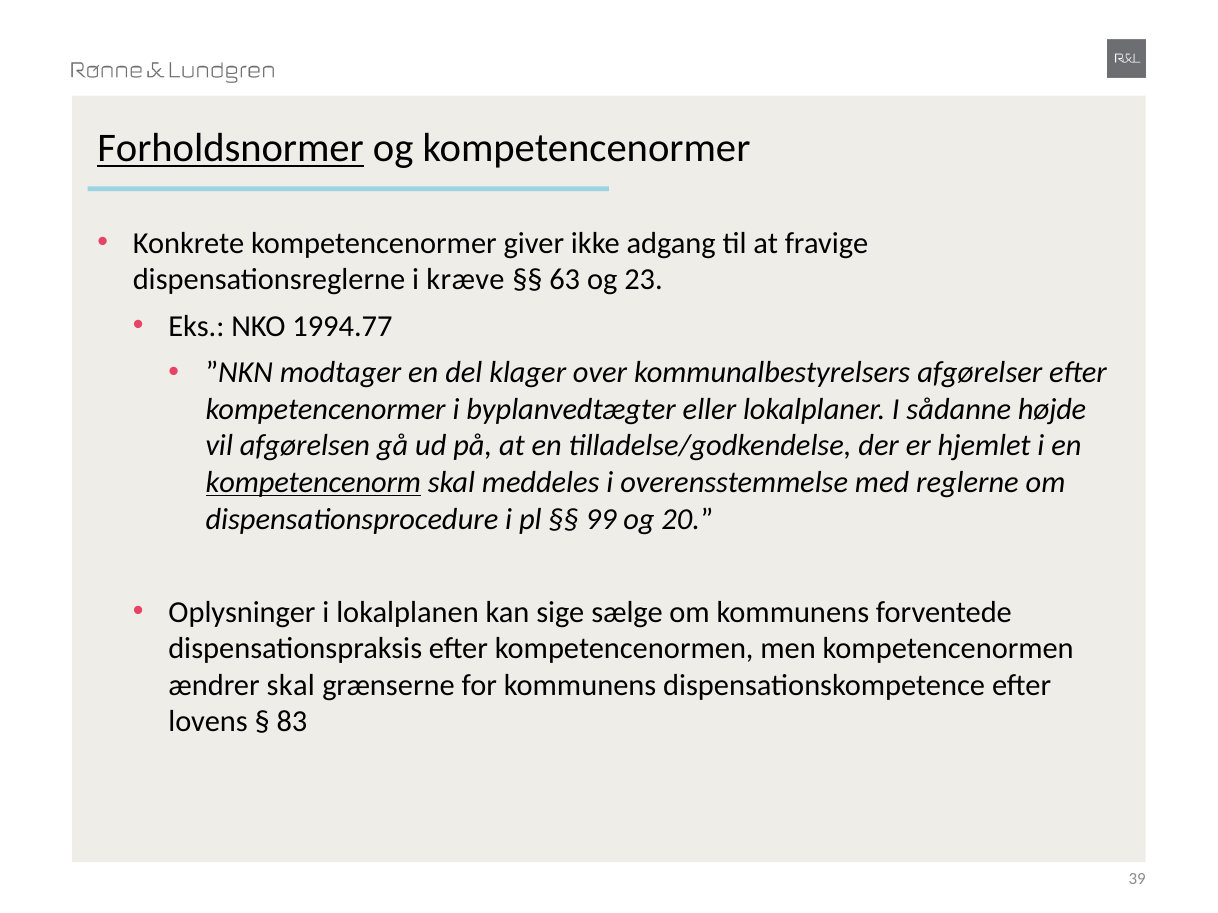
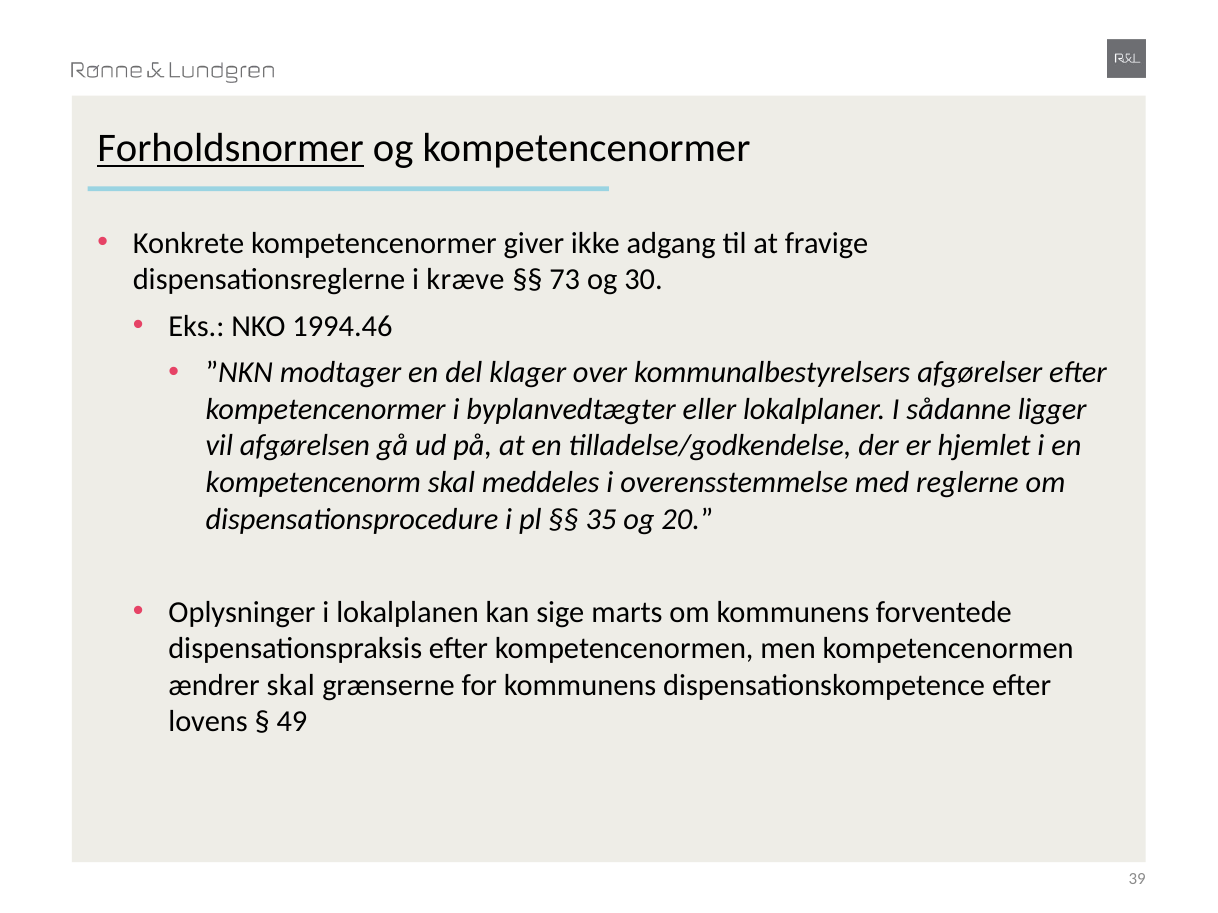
63: 63 -> 73
23: 23 -> 30
1994.77: 1994.77 -> 1994.46
højde: højde -> ligger
kompetencenorm underline: present -> none
99: 99 -> 35
sælge: sælge -> marts
83: 83 -> 49
